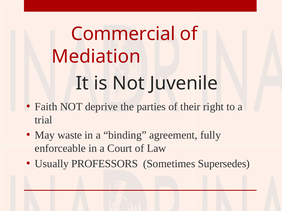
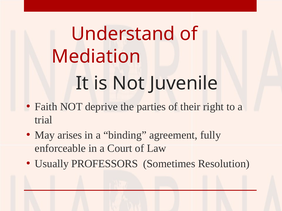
Commercial: Commercial -> Understand
waste: waste -> arises
Supersedes: Supersedes -> Resolution
